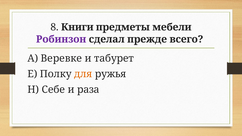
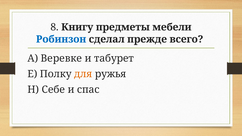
Книги: Книги -> Книгу
Робинзон colour: purple -> blue
раза: раза -> спас
